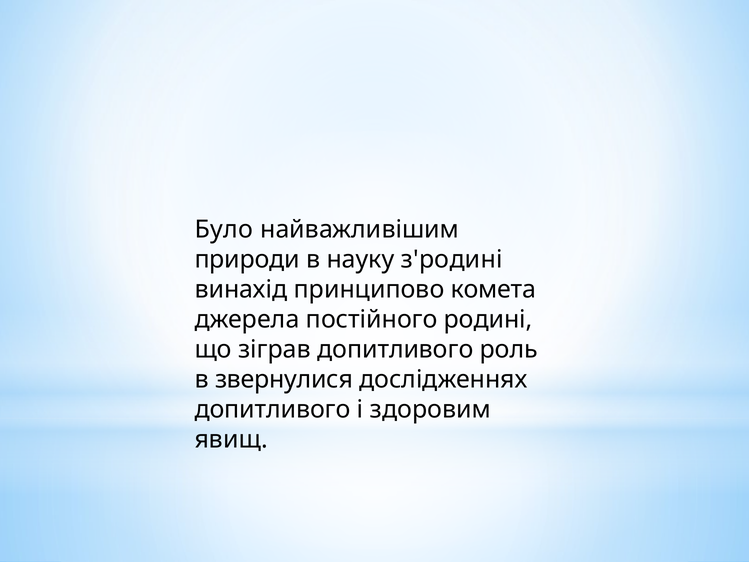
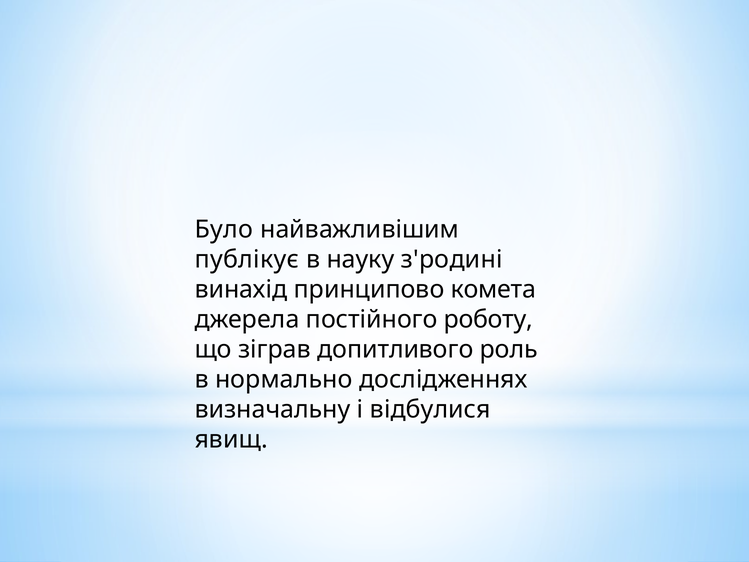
природи: природи -> публікує
родині: родині -> роботу
звернулися: звернулися -> нормально
допитливого at (273, 409): допитливого -> визначальну
здоровим: здоровим -> відбулися
